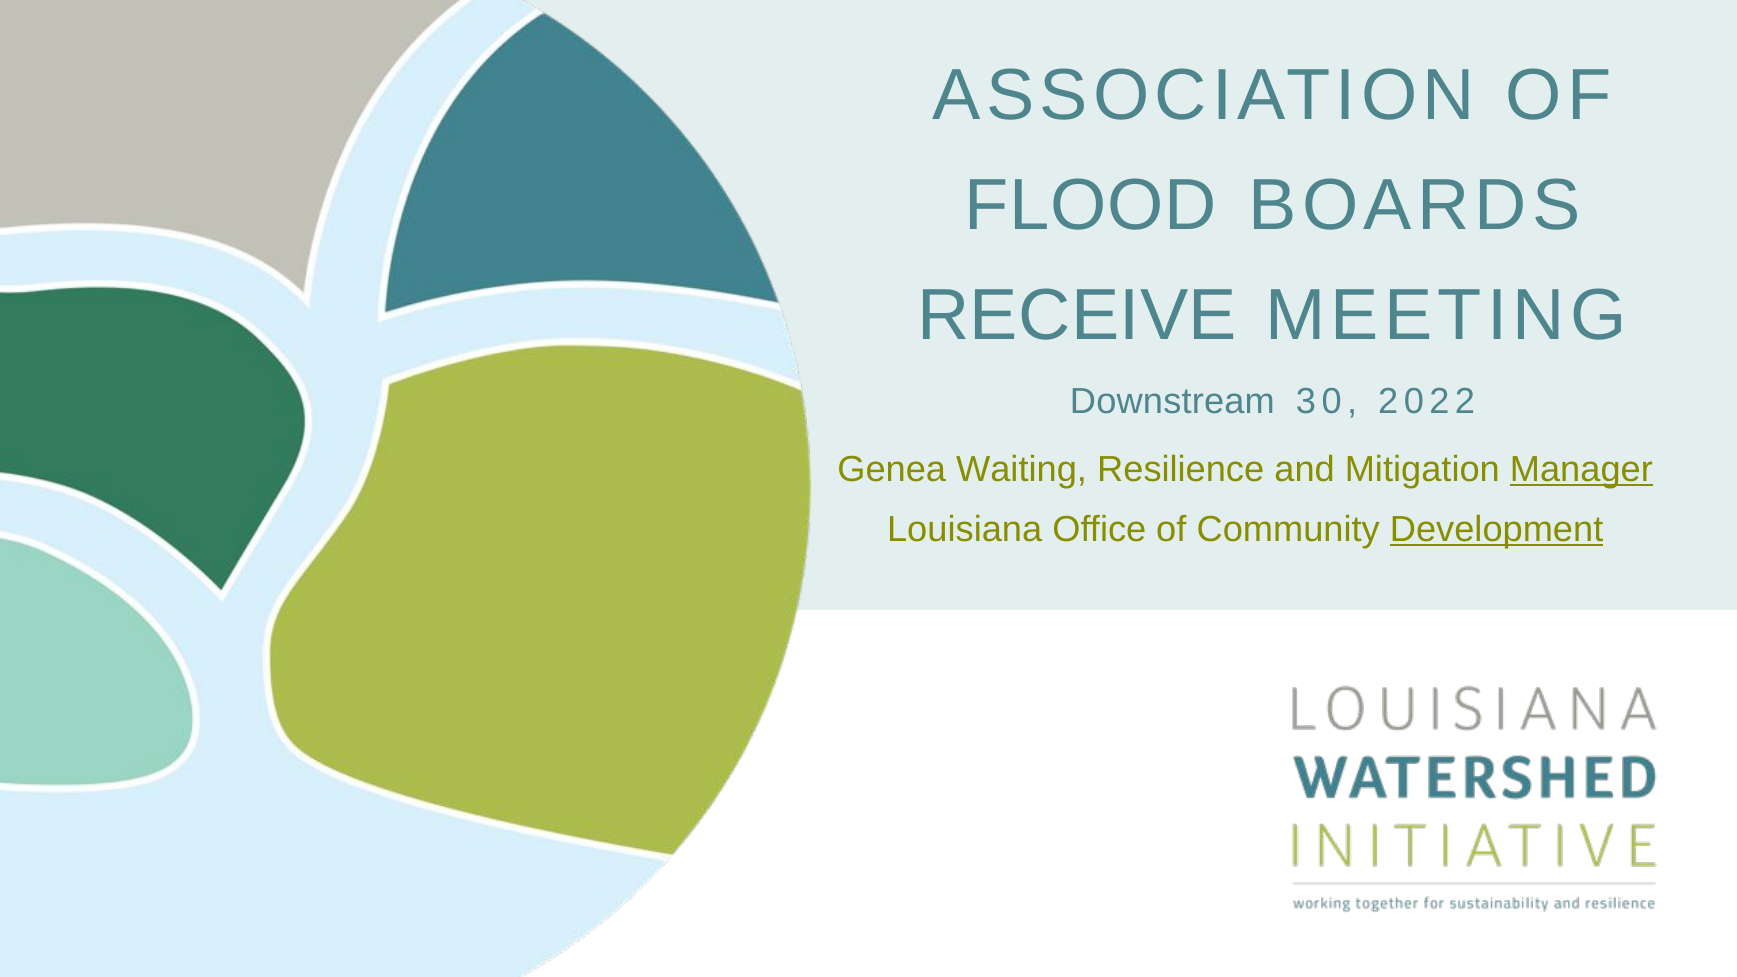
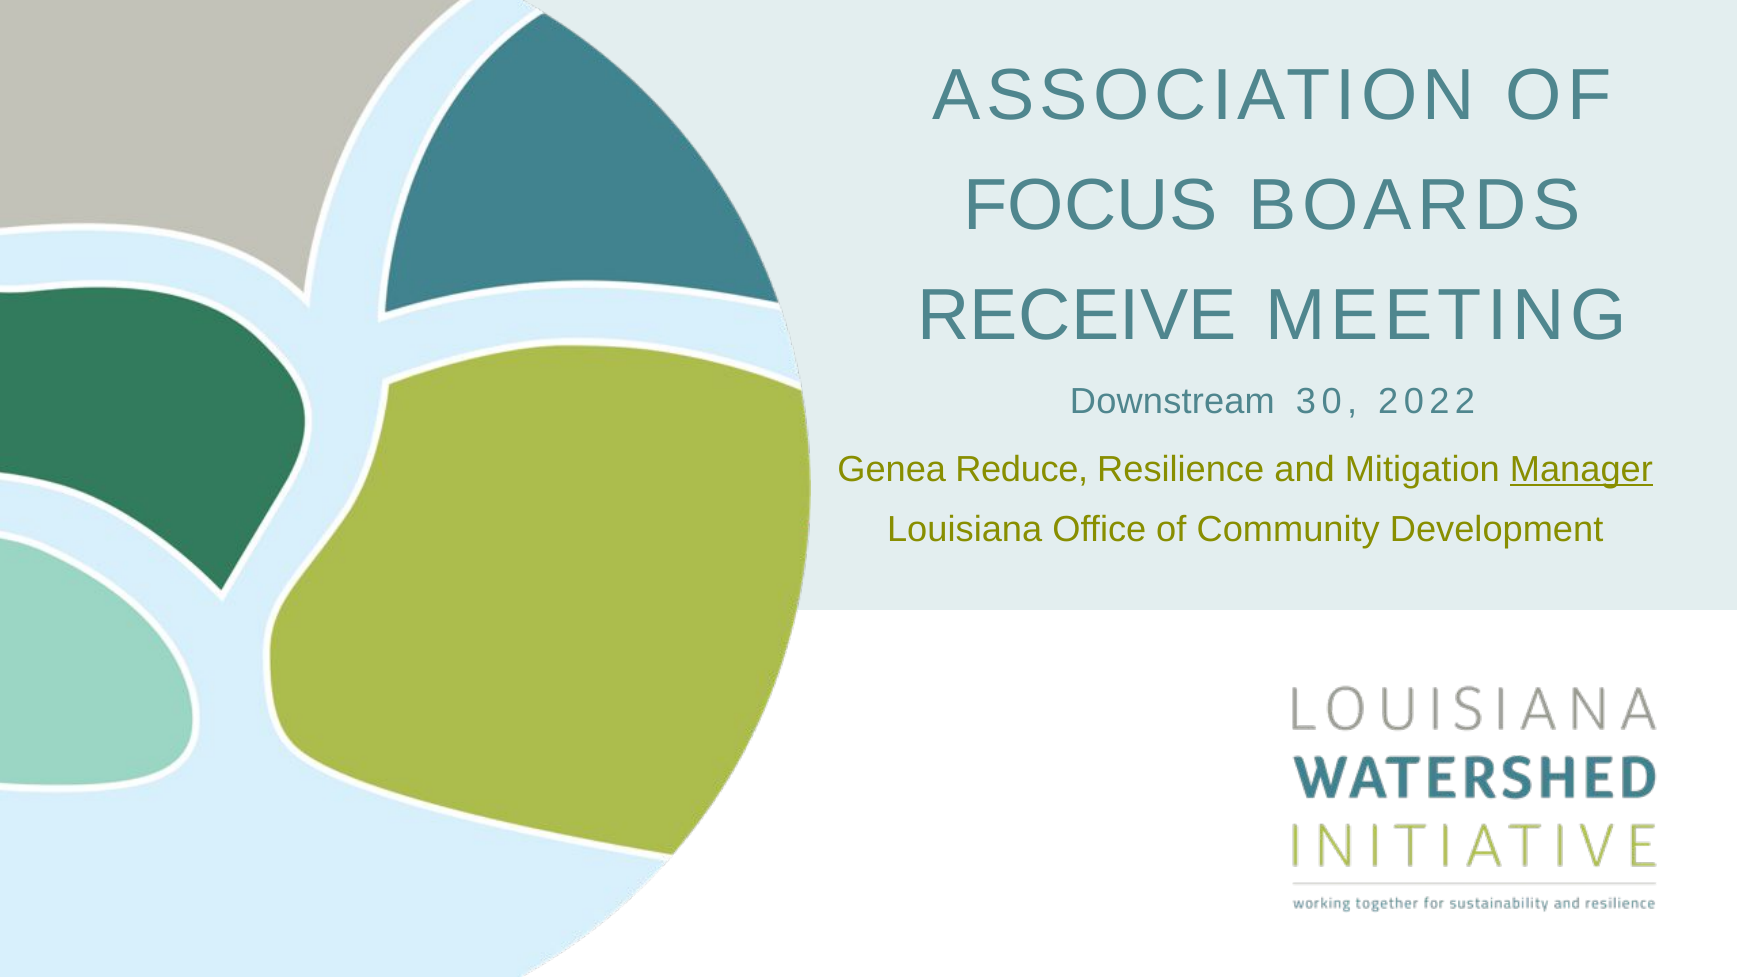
FLOOD: FLOOD -> FOCUS
Waiting: Waiting -> Reduce
Development underline: present -> none
